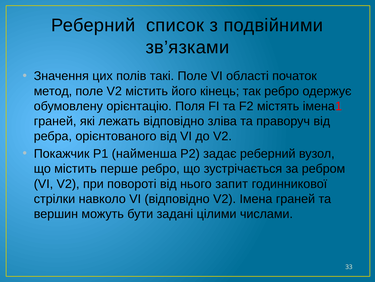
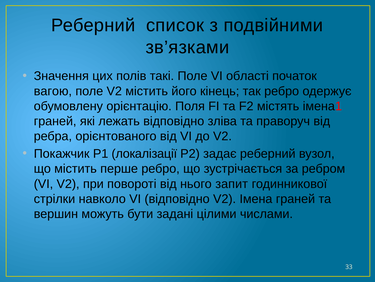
метод: метод -> вагою
найменша: найменша -> локалізації
